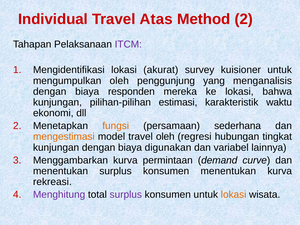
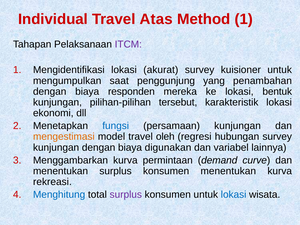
Method 2: 2 -> 1
mengumpulkan oleh: oleh -> saat
menganalisis: menganalisis -> penambahan
bahwa: bahwa -> bentuk
estimasi: estimasi -> tersebut
karakteristik waktu: waktu -> lokasi
fungsi colour: orange -> blue
persamaan sederhana: sederhana -> kunjungan
hubungan tingkat: tingkat -> survey
Menghitung colour: purple -> blue
lokasi at (234, 195) colour: orange -> blue
